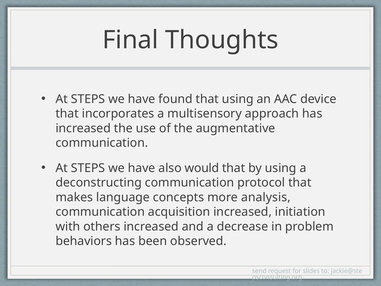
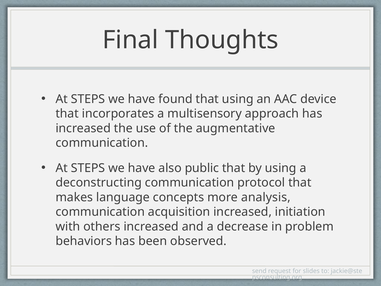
would: would -> public
